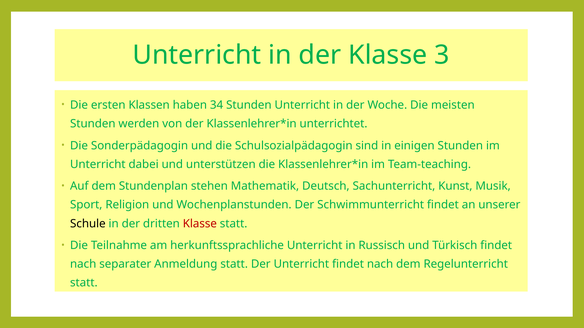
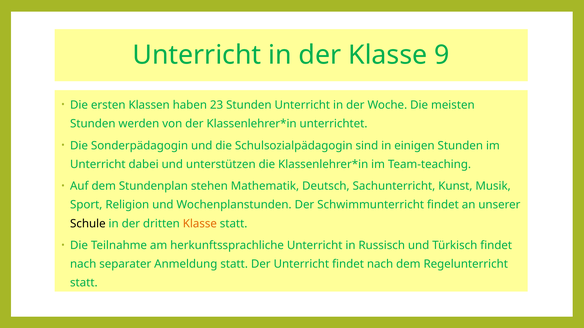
3: 3 -> 9
34: 34 -> 23
Klasse at (200, 224) colour: red -> orange
